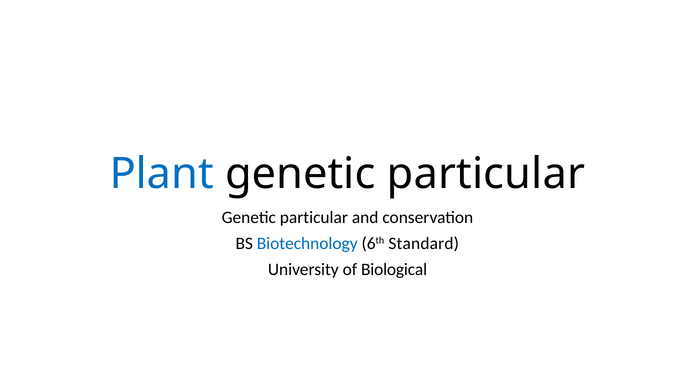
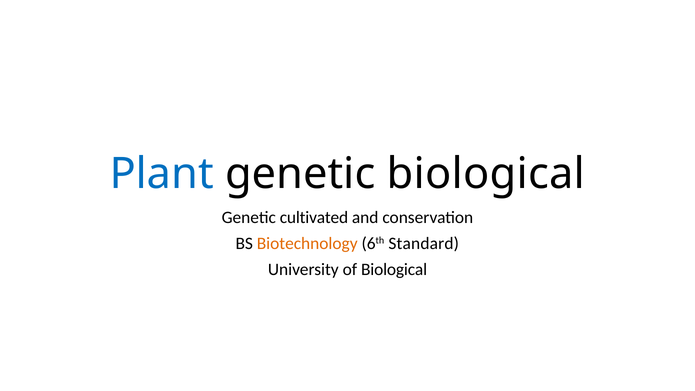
particular at (486, 174): particular -> biological
particular at (314, 217): particular -> cultivated
Biotechnology colour: blue -> orange
